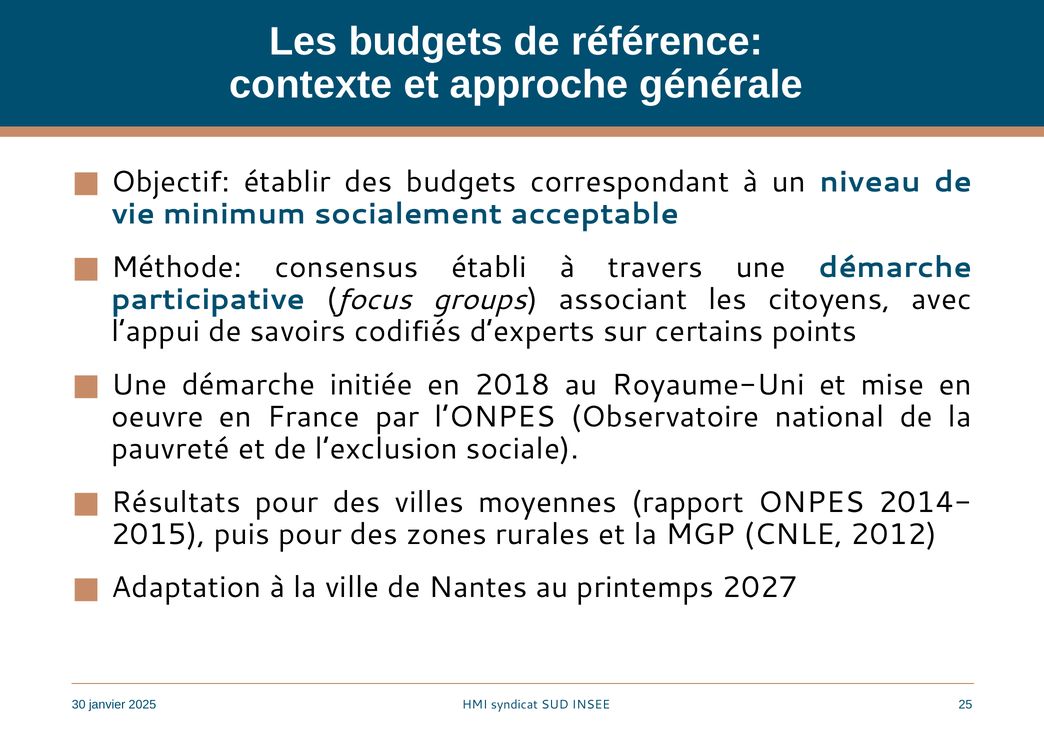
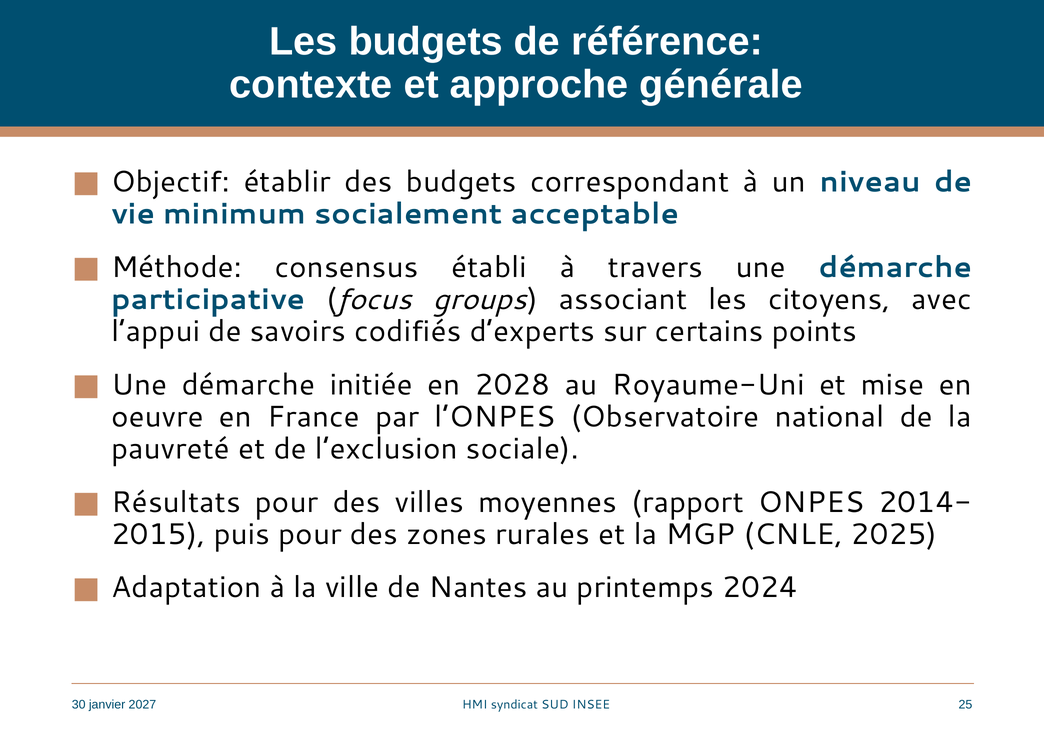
2018: 2018 -> 2028
2012: 2012 -> 2025
2027: 2027 -> 2024
2025: 2025 -> 2027
